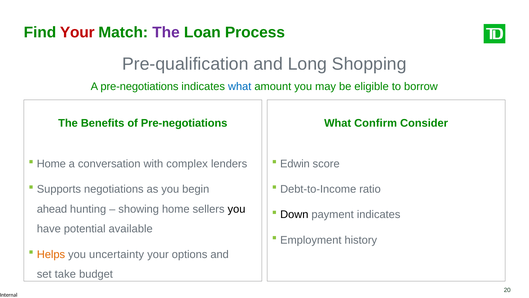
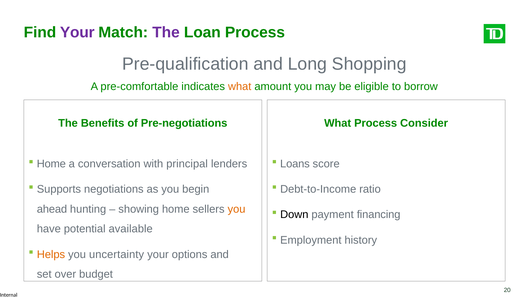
Your at (77, 32) colour: red -> purple
A pre-negotiations: pre-negotiations -> pre-comfortable
what at (240, 86) colour: blue -> orange
What Confirm: Confirm -> Process
complex: complex -> principal
Edwin: Edwin -> Loans
you at (237, 209) colour: black -> orange
payment indicates: indicates -> financing
take: take -> over
